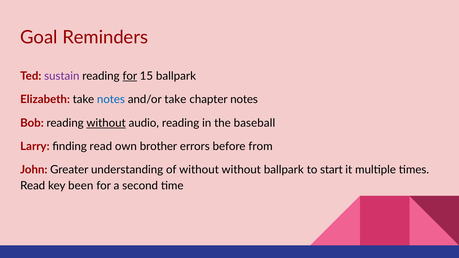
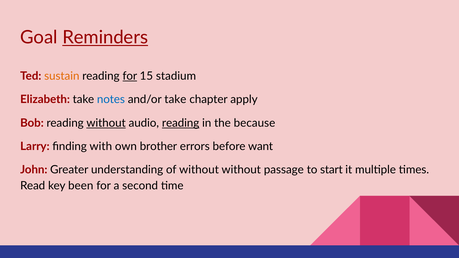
Reminders underline: none -> present
sustain colour: purple -> orange
15 ballpark: ballpark -> stadium
chapter notes: notes -> apply
reading at (181, 123) underline: none -> present
baseball: baseball -> because
finding read: read -> with
from: from -> want
without ballpark: ballpark -> passage
